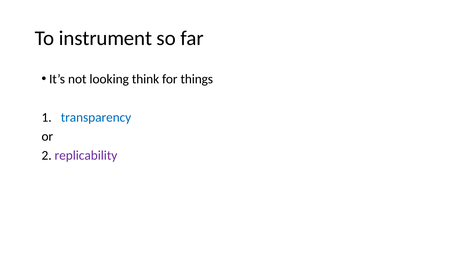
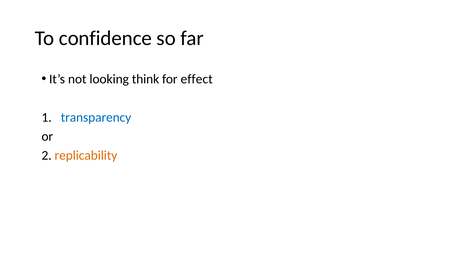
instrument: instrument -> confidence
things: things -> effect
replicability colour: purple -> orange
